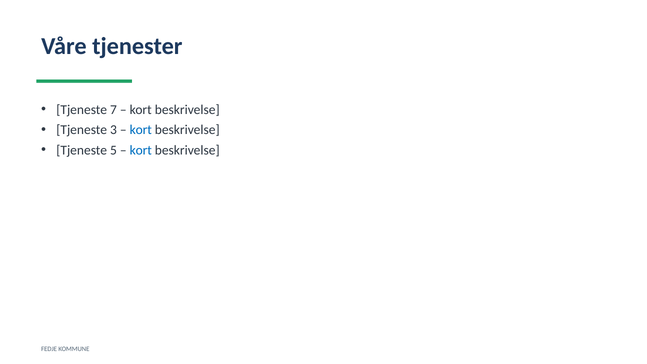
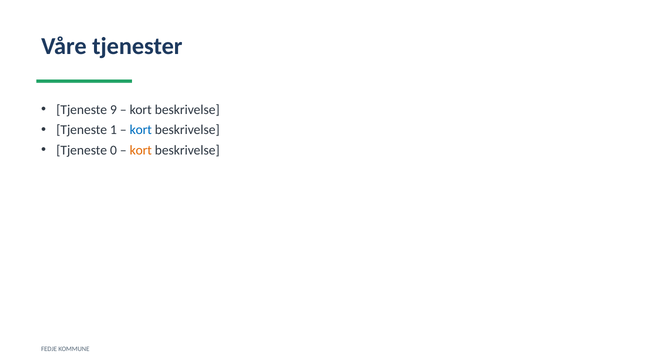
7: 7 -> 9
3: 3 -> 1
5: 5 -> 0
kort at (141, 150) colour: blue -> orange
